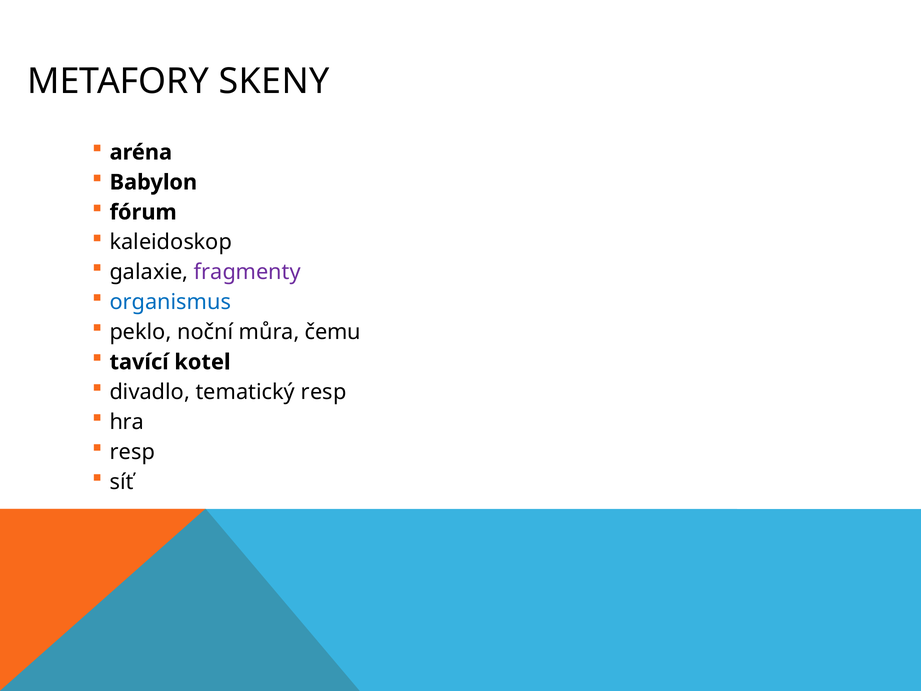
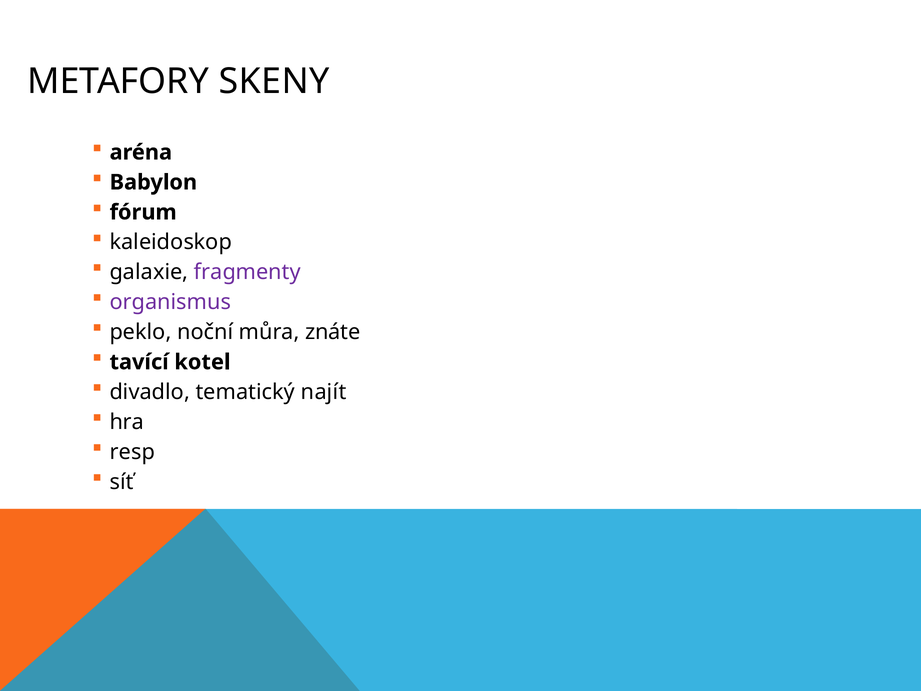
organismus colour: blue -> purple
čemu: čemu -> znáte
tematický resp: resp -> najít
